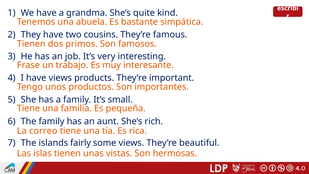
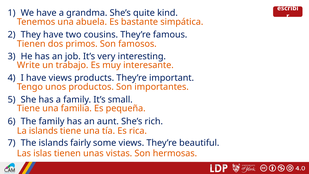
Frase: Frase -> Write
La correo: correo -> islands
